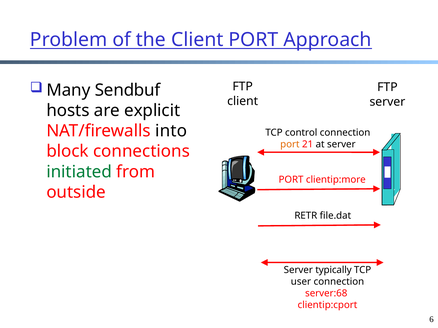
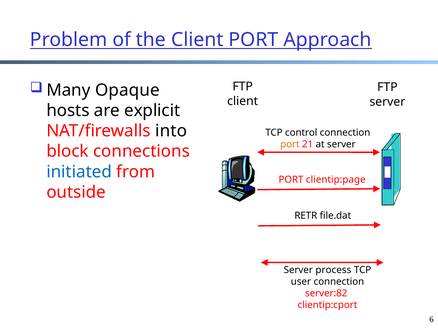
Sendbuf: Sendbuf -> Opaque
initiated colour: green -> blue
clientip:more: clientip:more -> clientip:page
typically: typically -> process
server:68: server:68 -> server:82
